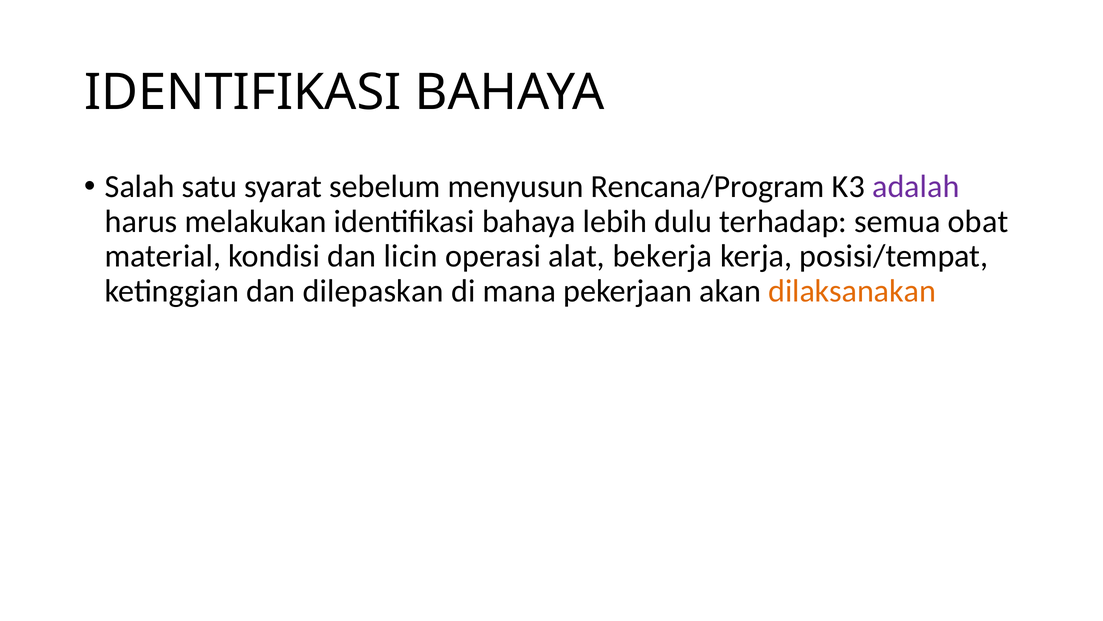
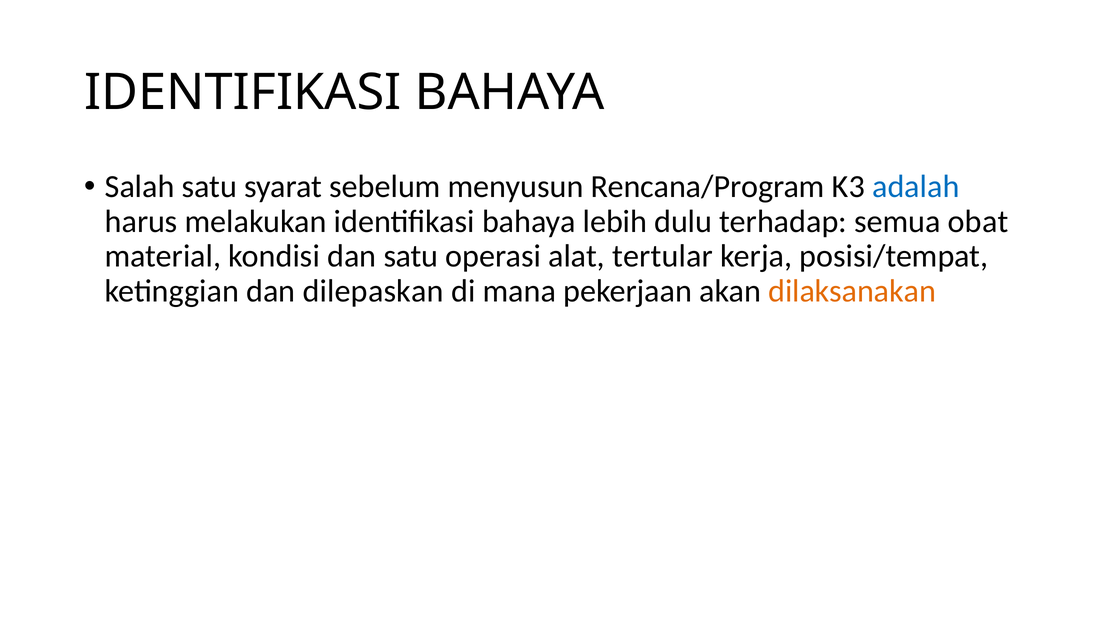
adalah colour: purple -> blue
dan licin: licin -> satu
bekerja: bekerja -> tertular
